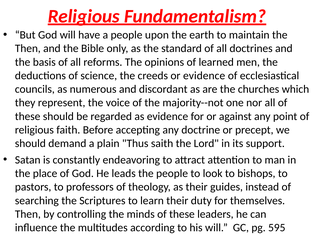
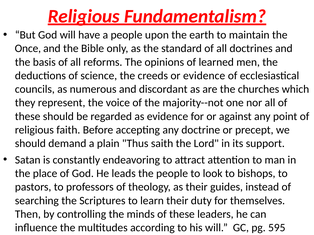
Then at (28, 49): Then -> Once
